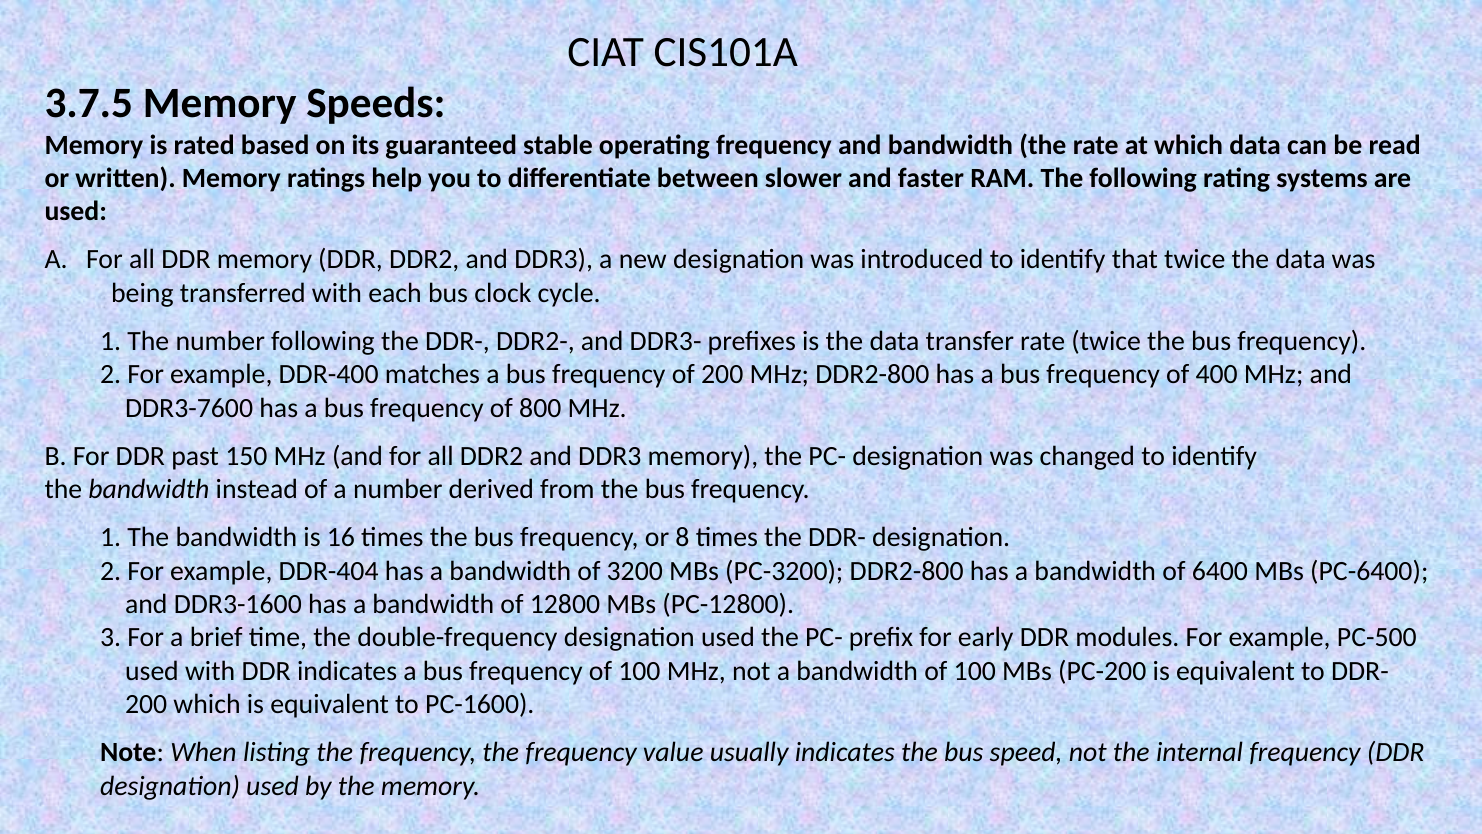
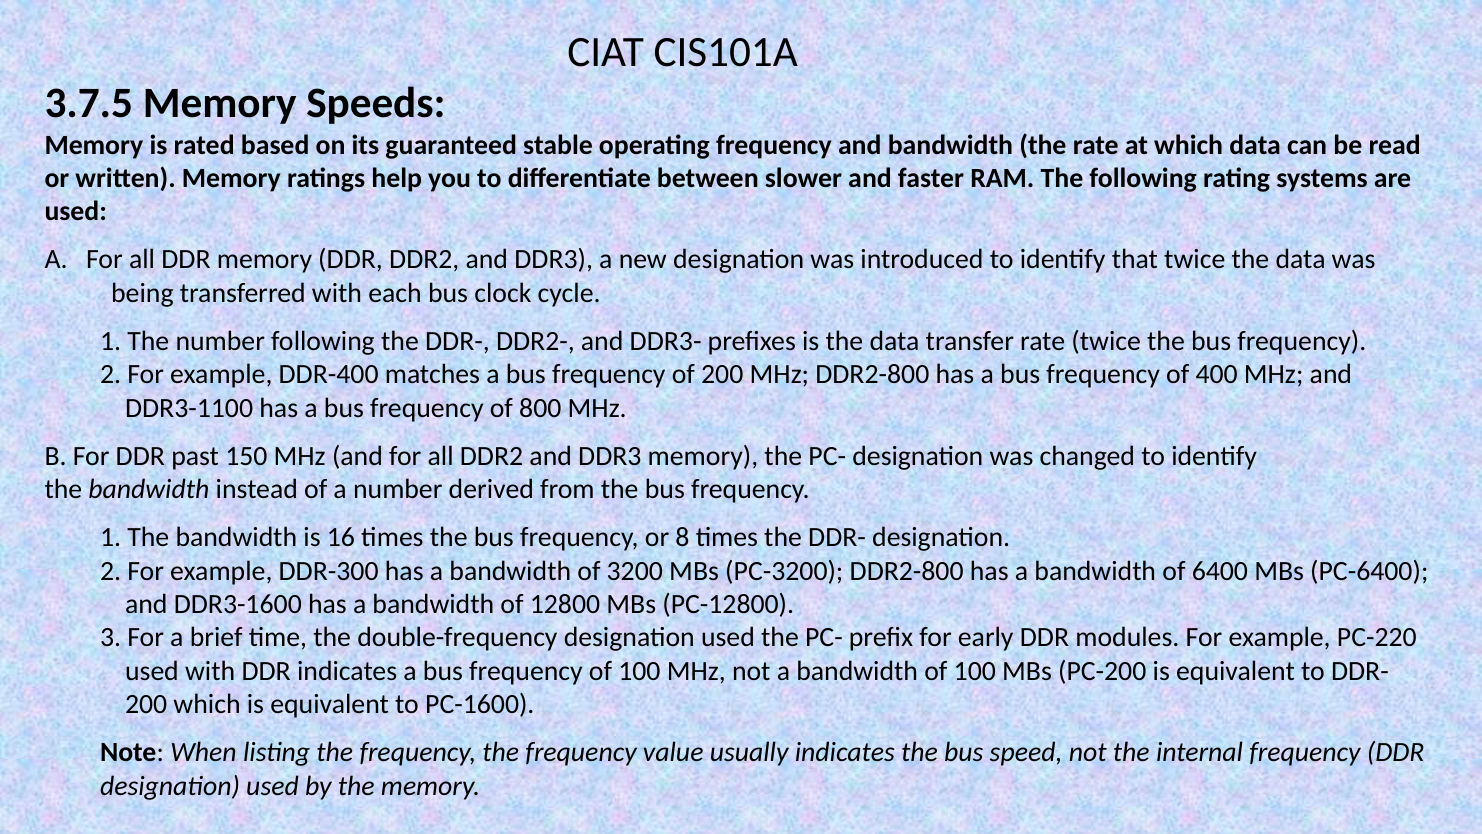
DDR3-7600: DDR3-7600 -> DDR3-1100
DDR-404: DDR-404 -> DDR-300
PC-500: PC-500 -> PC-220
